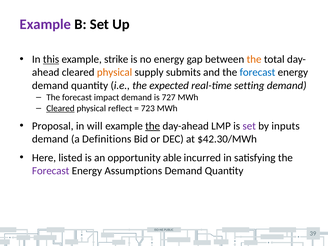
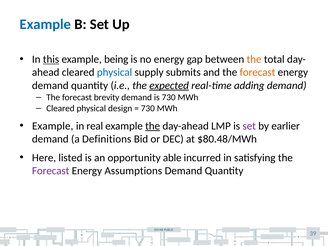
Example at (45, 24) colour: purple -> blue
strike: strike -> being
physical at (115, 72) colour: orange -> blue
forecast at (257, 72) colour: blue -> orange
expected underline: none -> present
setting: setting -> adding
impact: impact -> brevity
is 727: 727 -> 730
Cleared at (60, 108) underline: present -> none
reflect: reflect -> design
723 at (148, 108): 723 -> 730
Proposal at (53, 126): Proposal -> Example
will: will -> real
inputs: inputs -> earlier
$42.30/MWh: $42.30/MWh -> $80.48/MWh
